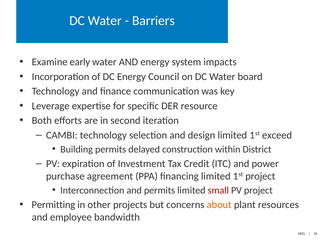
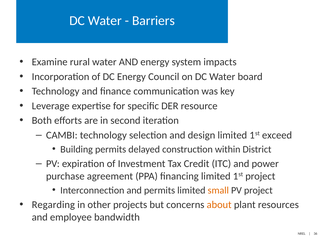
early: early -> rural
small colour: red -> orange
Permitting: Permitting -> Regarding
